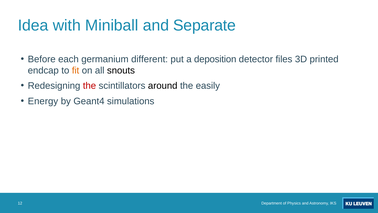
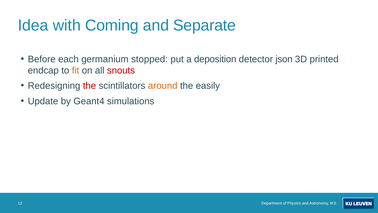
Miniball: Miniball -> Coming
different: different -> stopped
files: files -> json
snouts colour: black -> red
around colour: black -> orange
Energy: Energy -> Update
